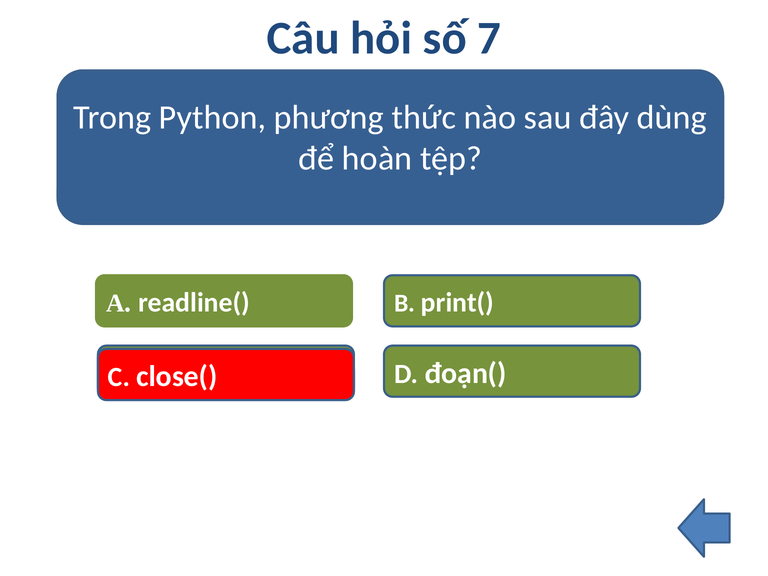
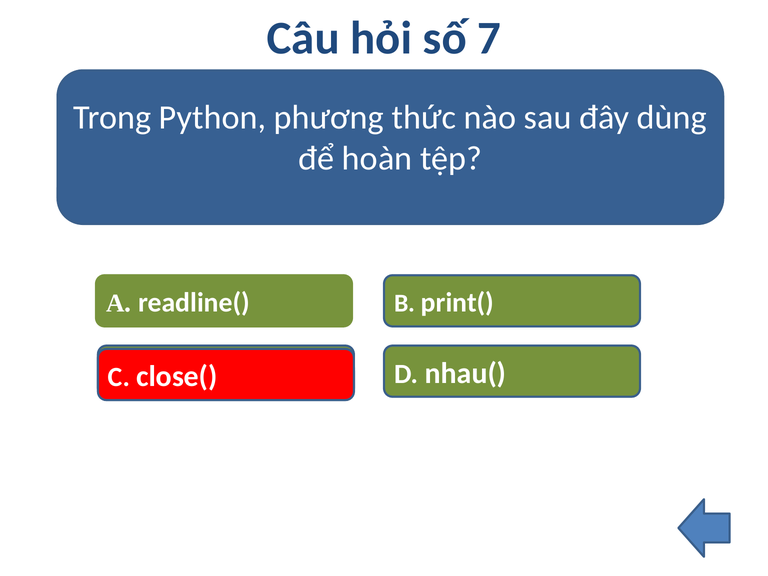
đoạn(: đoạn( -> nhau(
